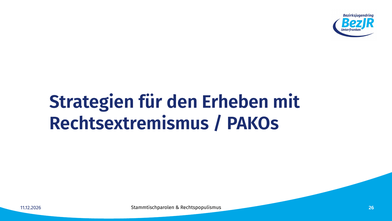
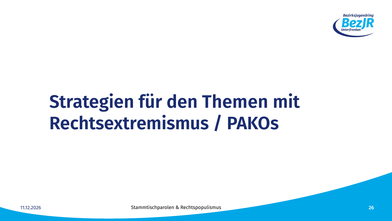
Erheben: Erheben -> Themen
